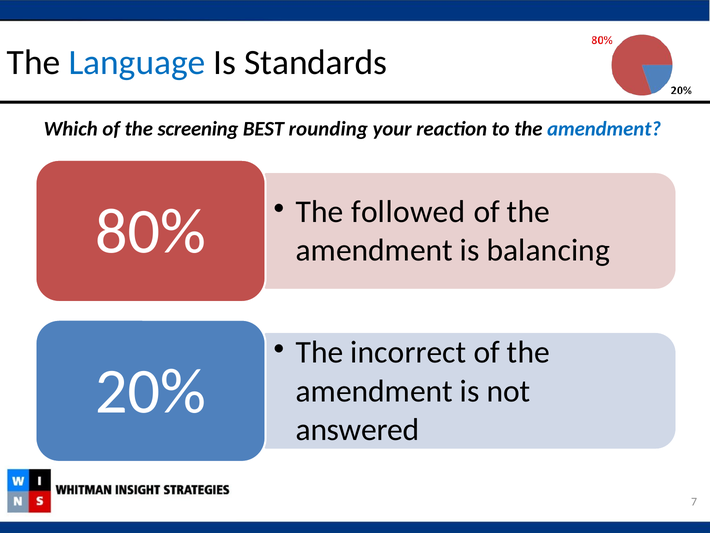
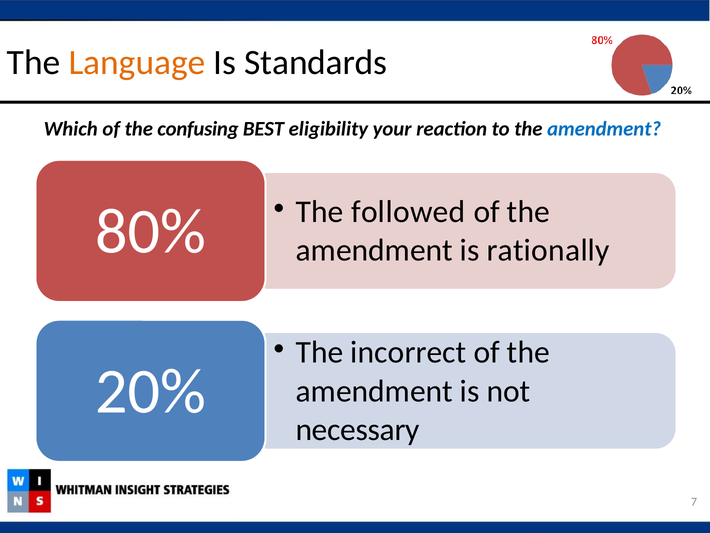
Language colour: blue -> orange
screening: screening -> confusing
rounding: rounding -> eligibility
balancing: balancing -> rationally
answered: answered -> necessary
